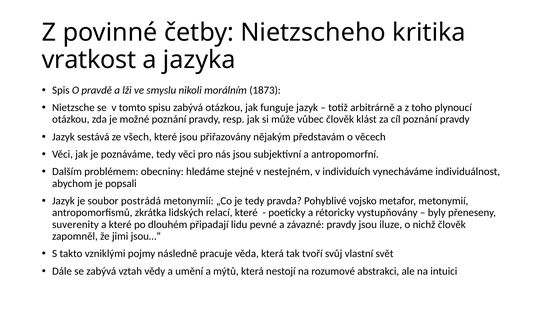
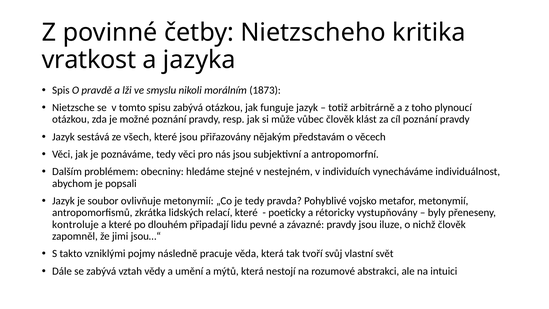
postrádá: postrádá -> ovlivňuje
suverenity: suverenity -> kontroluje
